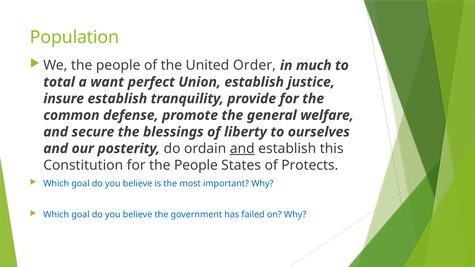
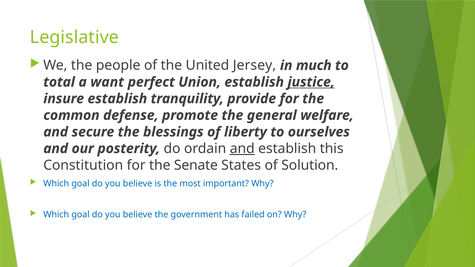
Population: Population -> Legislative
Order: Order -> Jersey
justice underline: none -> present
for the People: People -> Senate
Protects: Protects -> Solution
